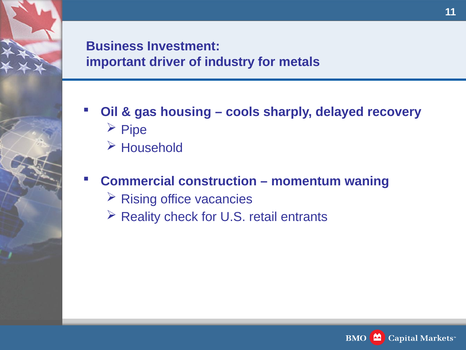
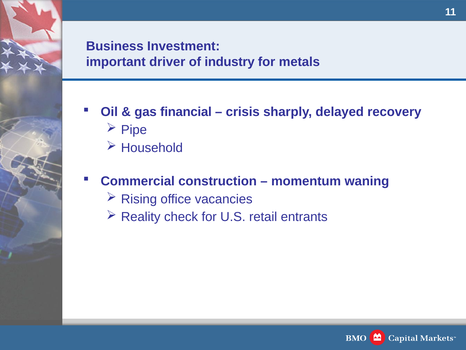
housing: housing -> financial
cools: cools -> crisis
